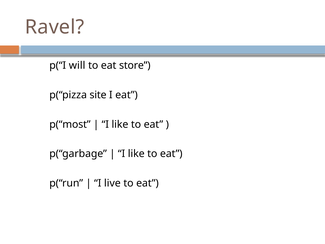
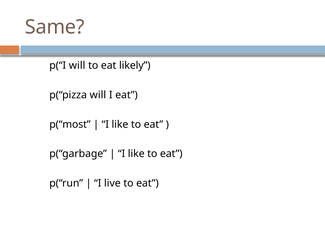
Ravel: Ravel -> Same
store: store -> likely
p(“pizza site: site -> will
